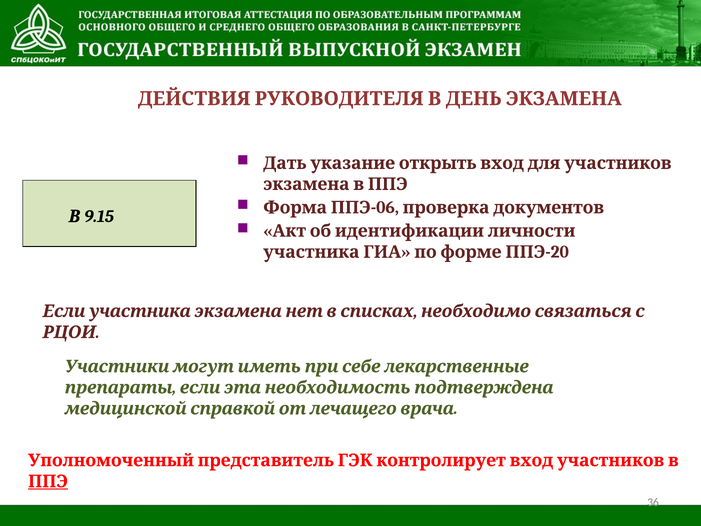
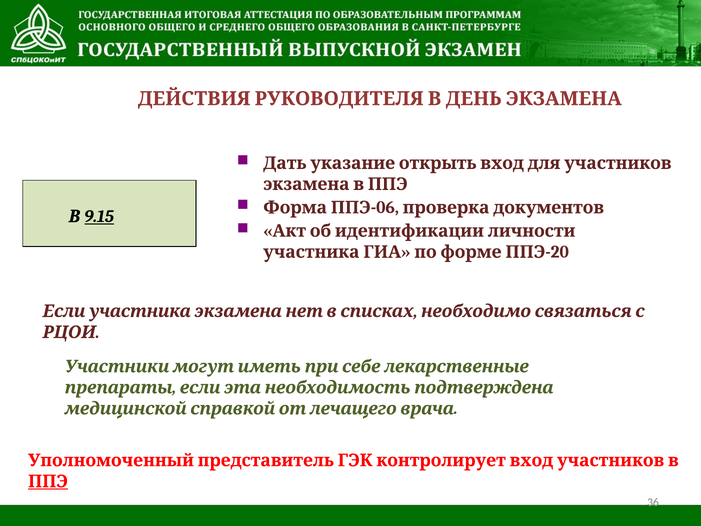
9.15 underline: none -> present
